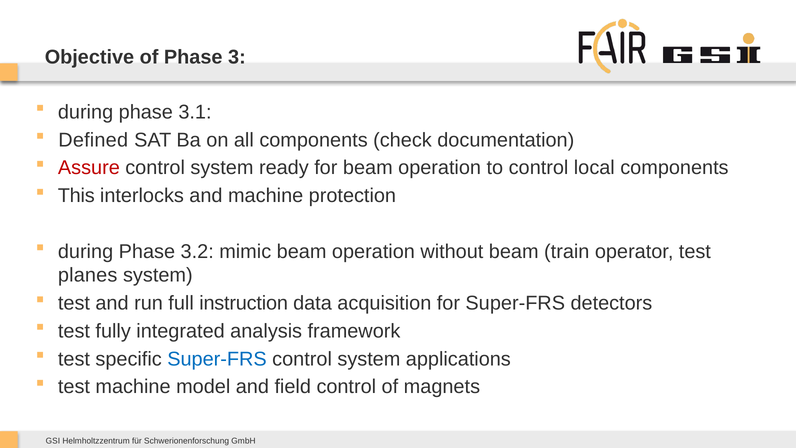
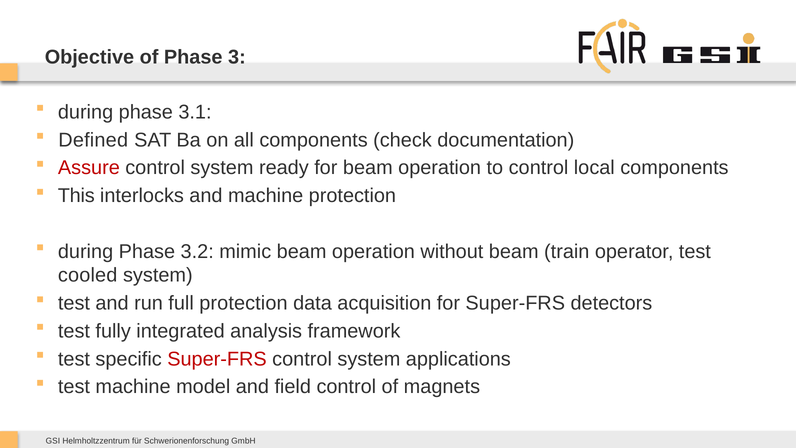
planes: planes -> cooled
full instruction: instruction -> protection
Super-FRS at (217, 359) colour: blue -> red
